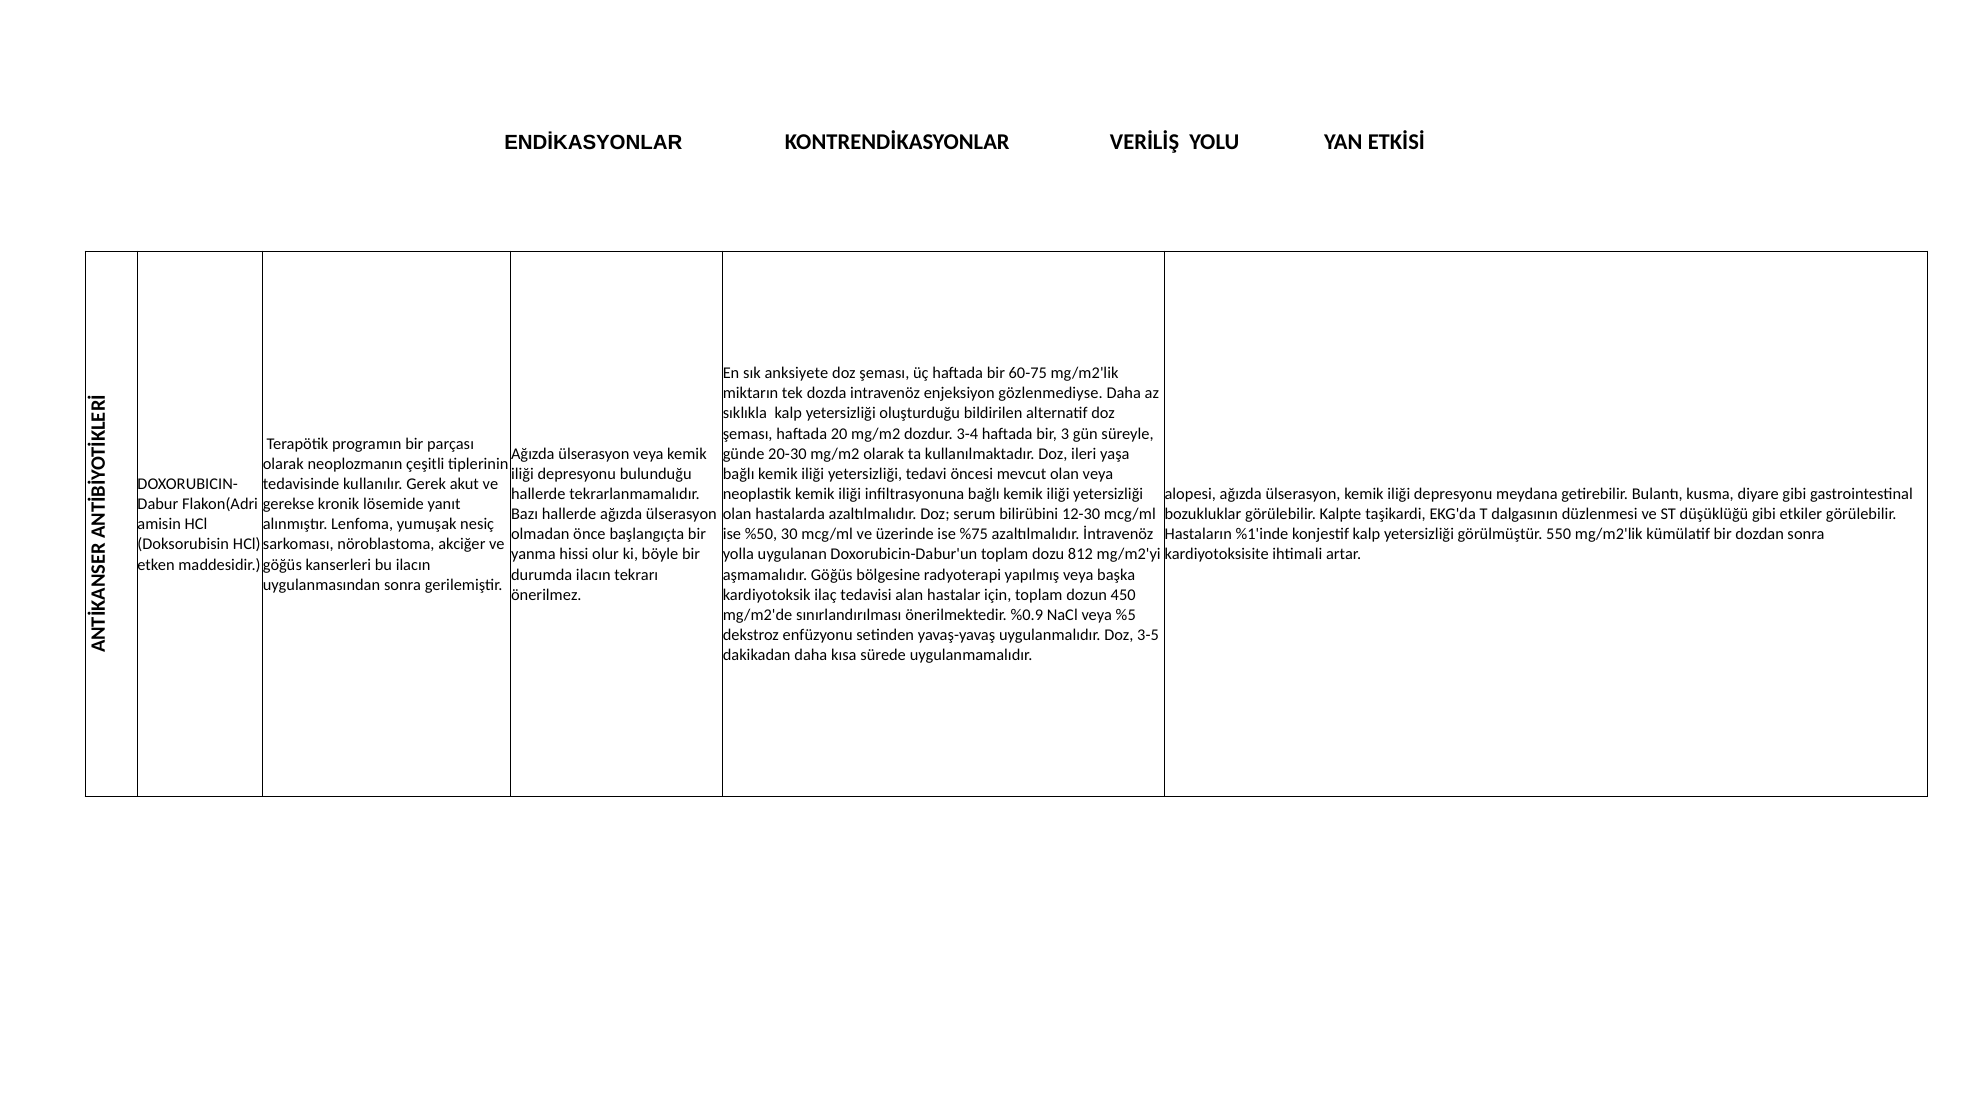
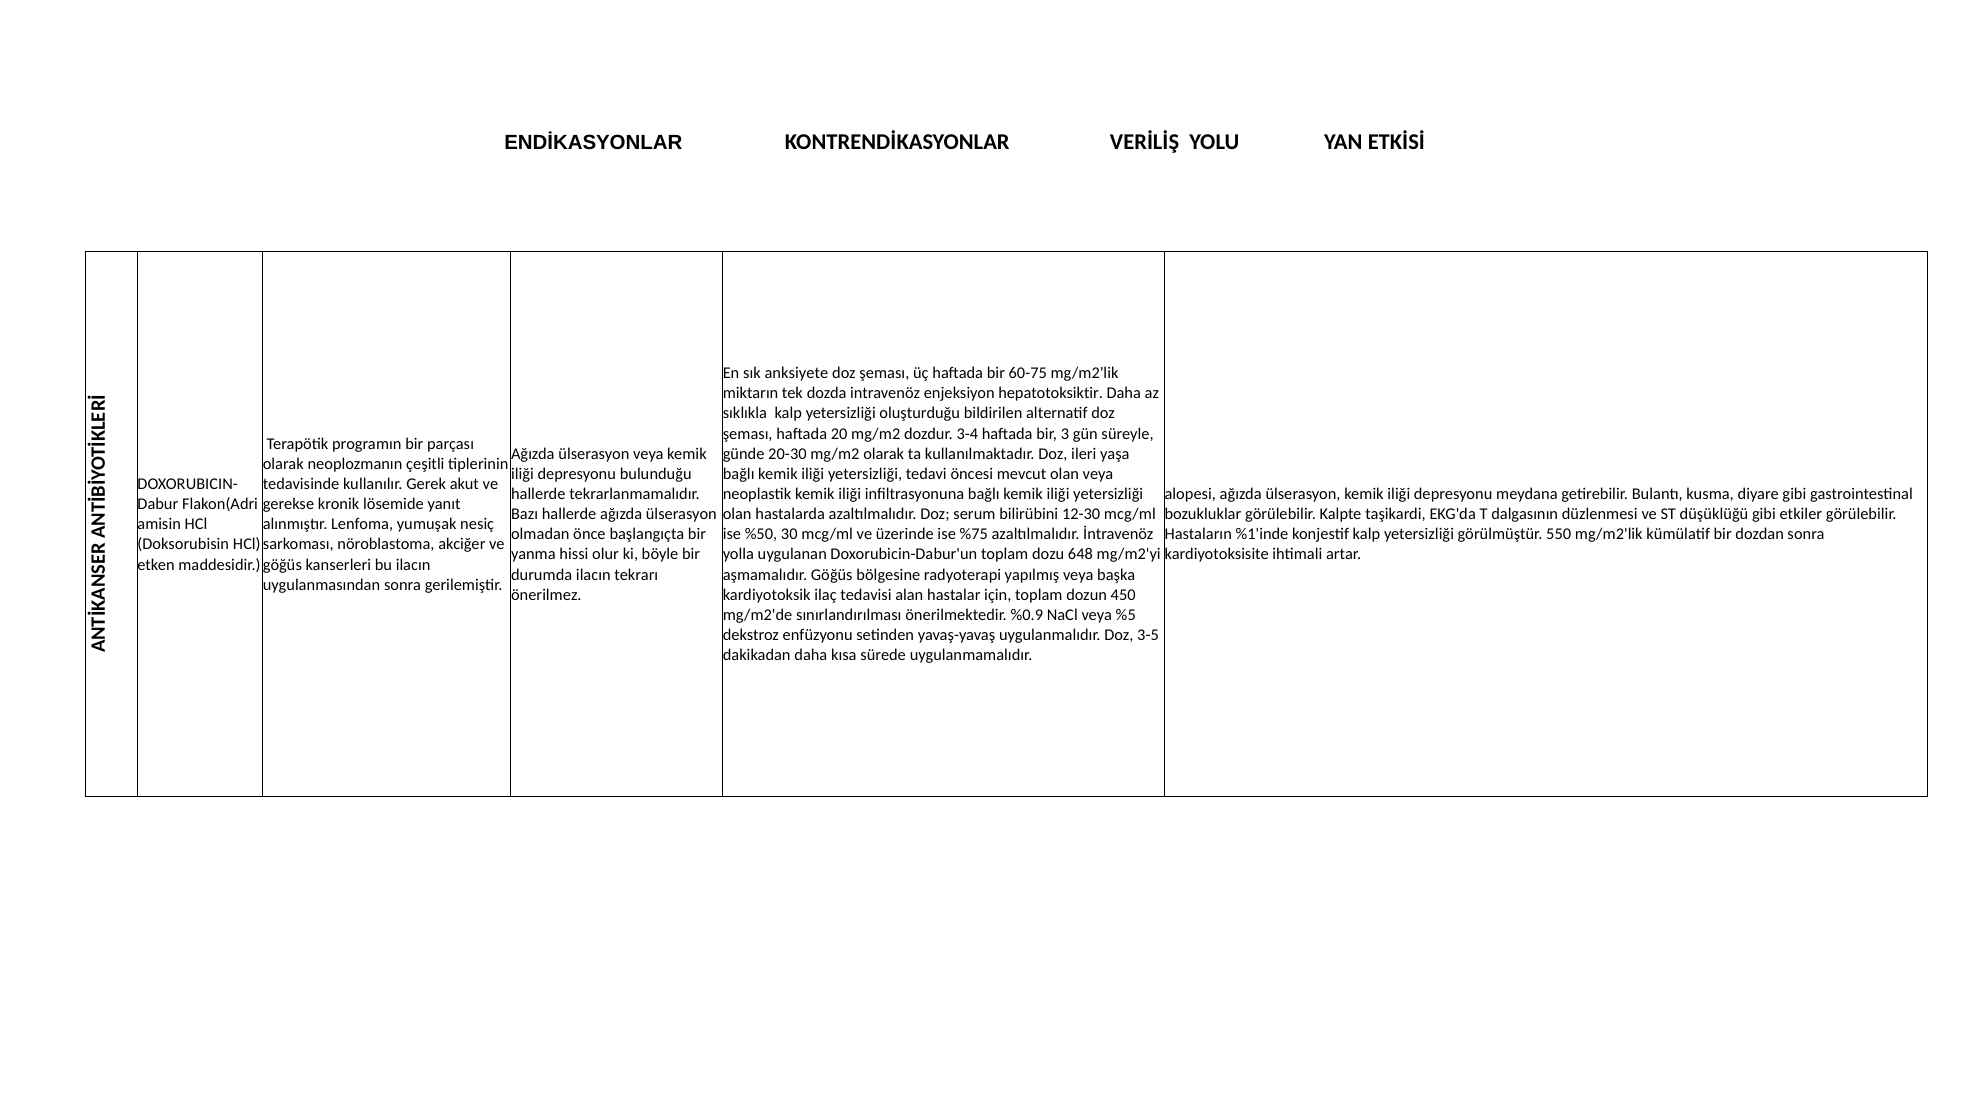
gözlenmediyse: gözlenmediyse -> hepatotoksiktir
812: 812 -> 648
